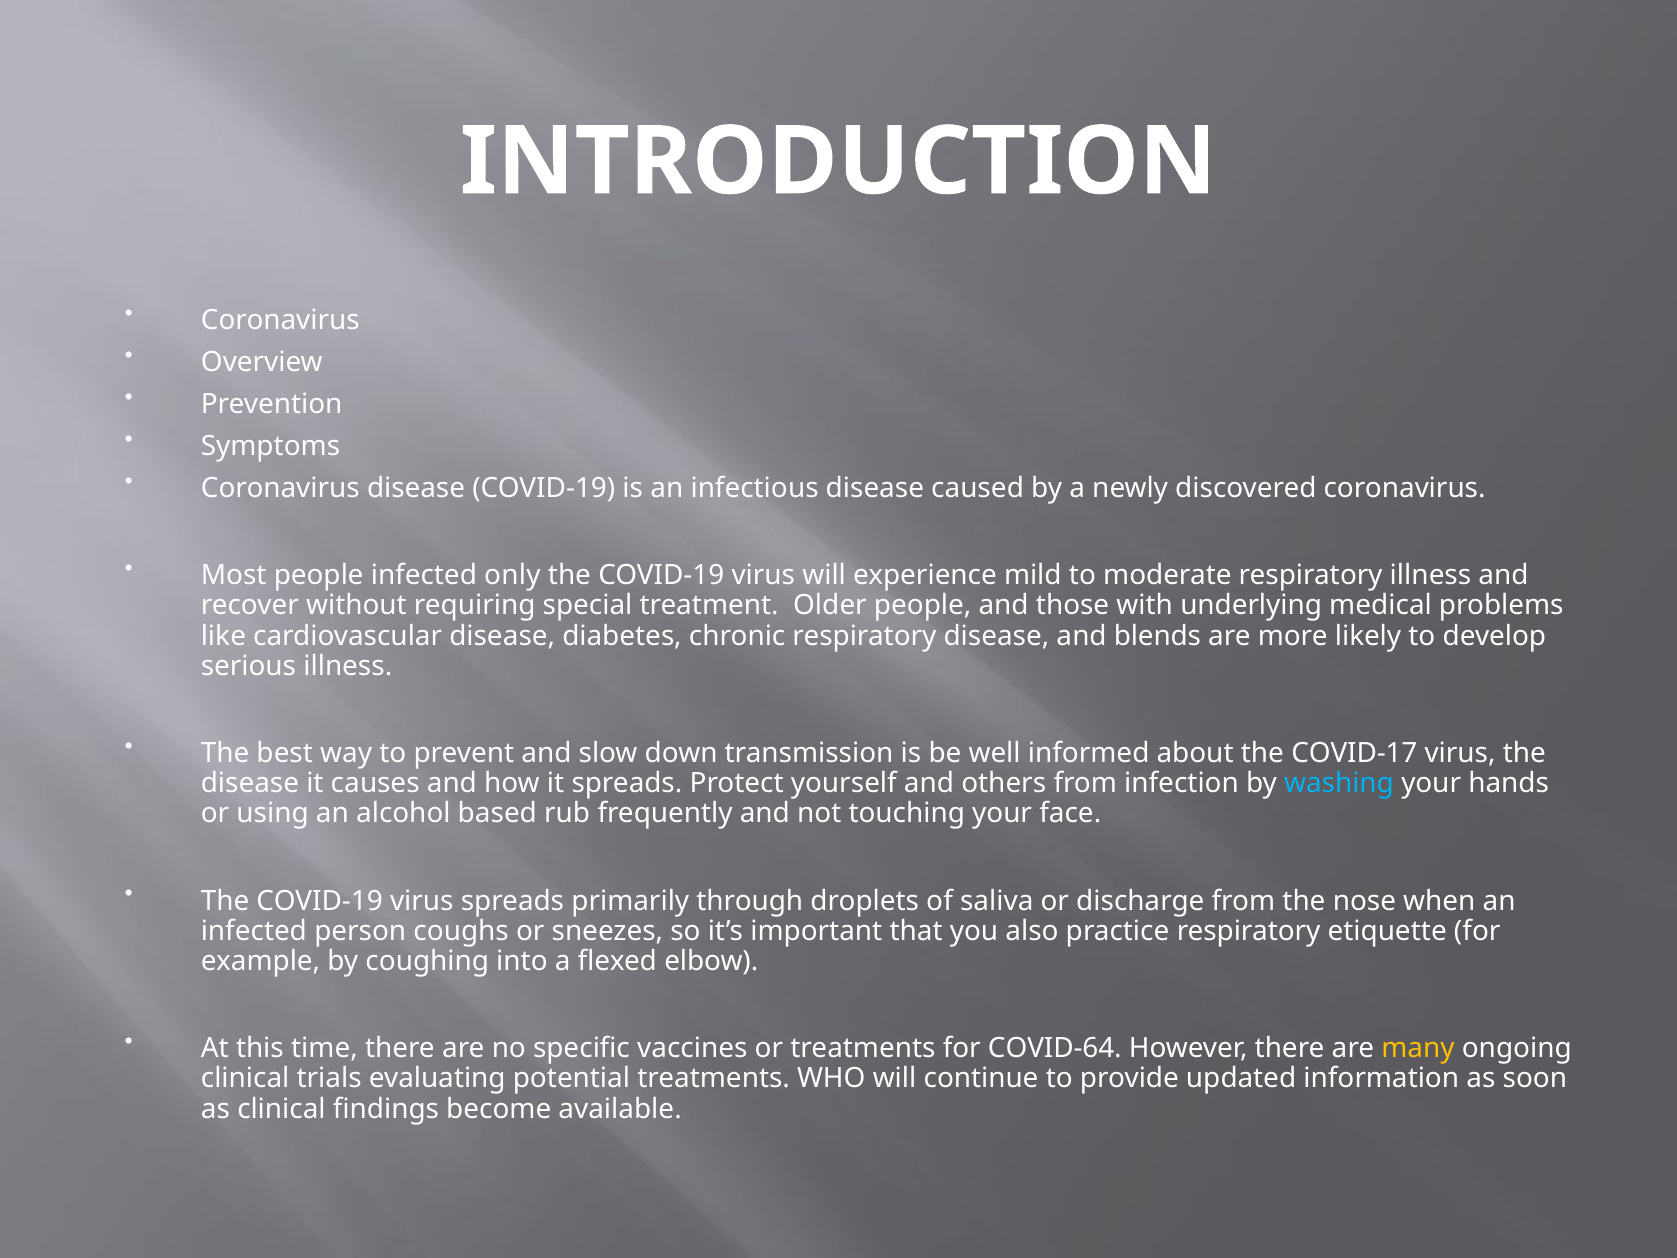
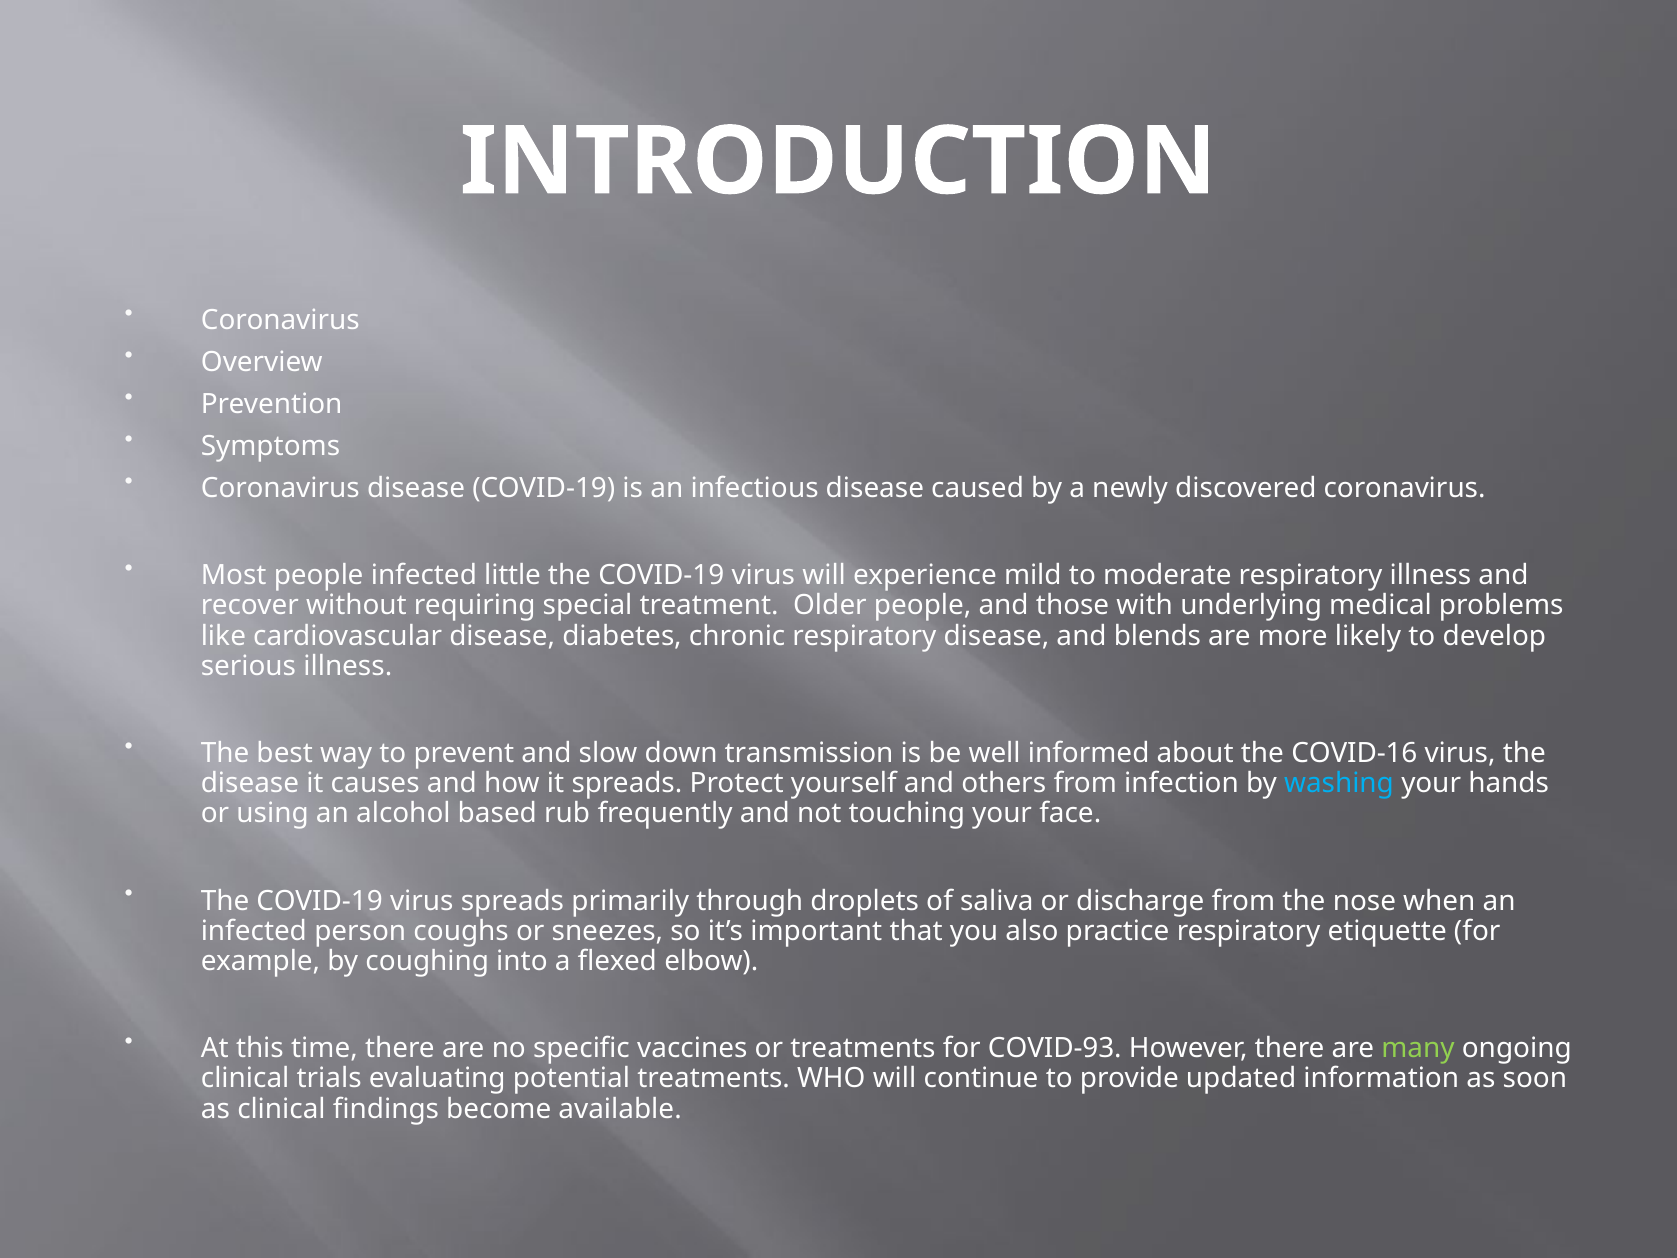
only: only -> little
COVID-17: COVID-17 -> COVID-16
COVID-64: COVID-64 -> COVID-93
many colour: yellow -> light green
